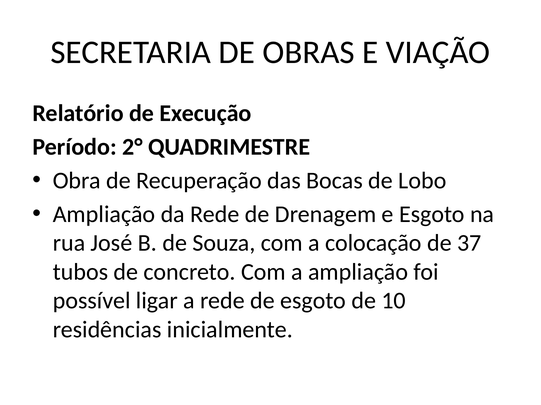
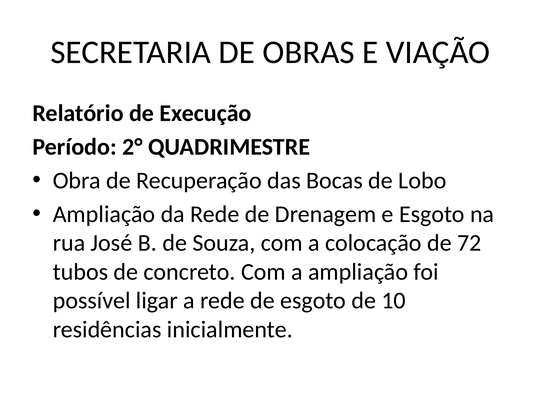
37: 37 -> 72
